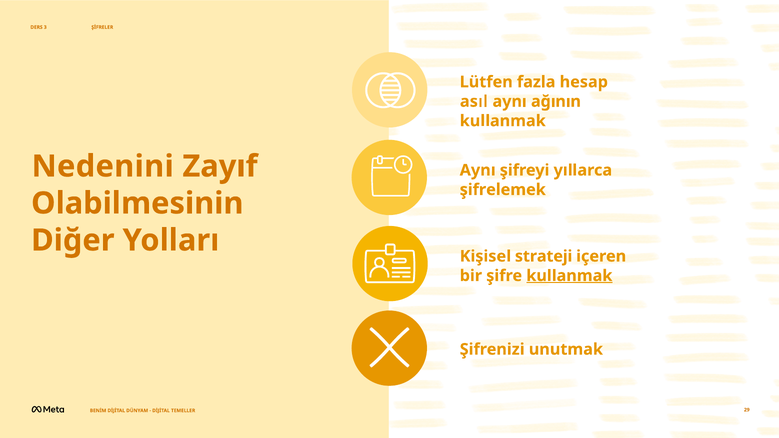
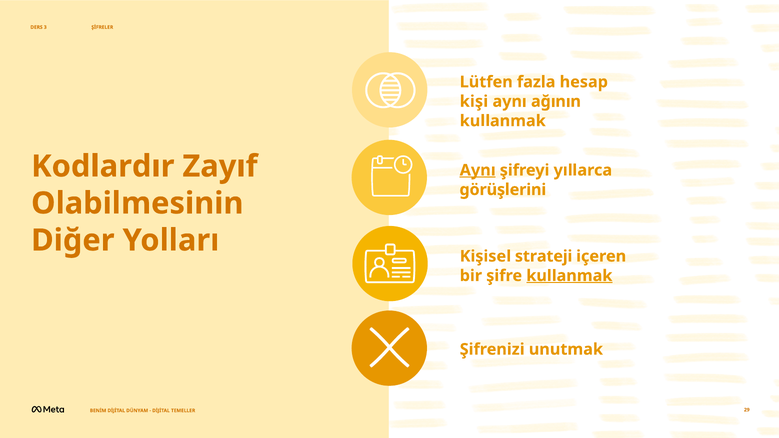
asıl: asıl -> kişi
Nedenini: Nedenini -> Kodlardır
Aynı at (478, 170) underline: none -> present
şifrelemek: şifrelemek -> görüşlerini
